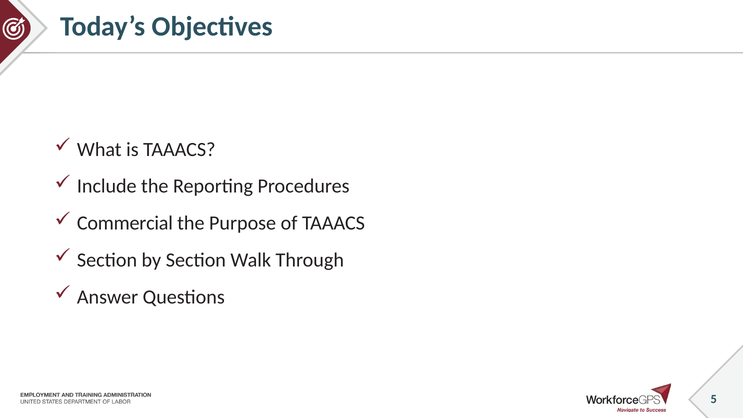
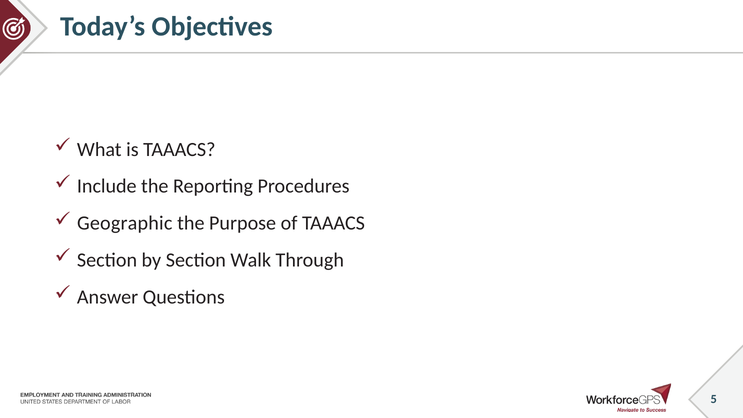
Commercial: Commercial -> Geographic
